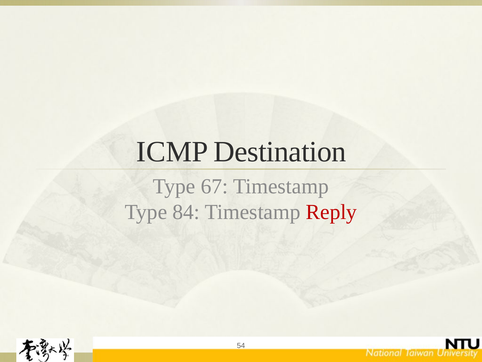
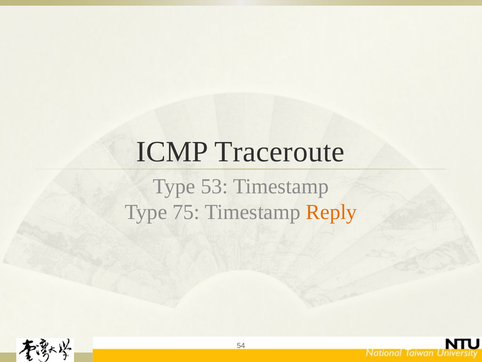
Destination: Destination -> Traceroute
67: 67 -> 53
84: 84 -> 75
Reply colour: red -> orange
